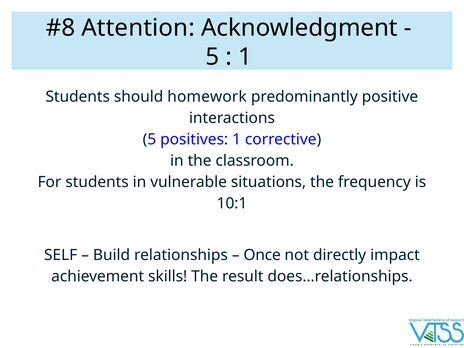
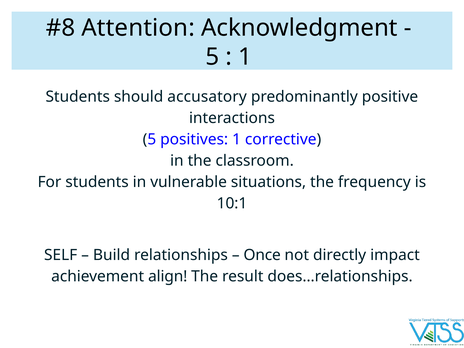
homework: homework -> accusatory
skills: skills -> align
